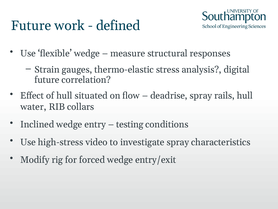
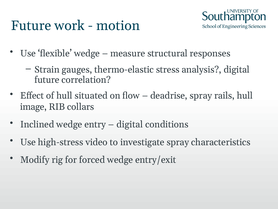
defined: defined -> motion
water: water -> image
testing at (130, 124): testing -> digital
